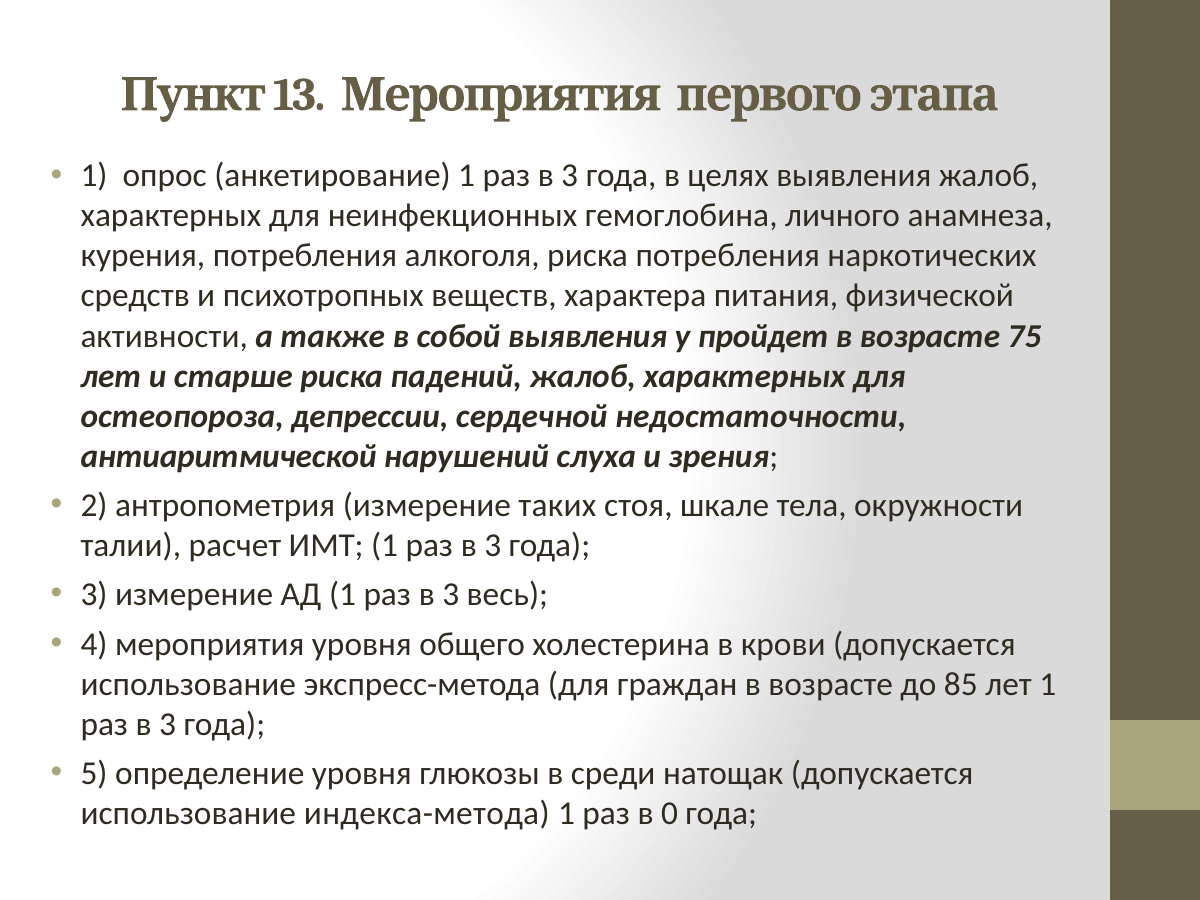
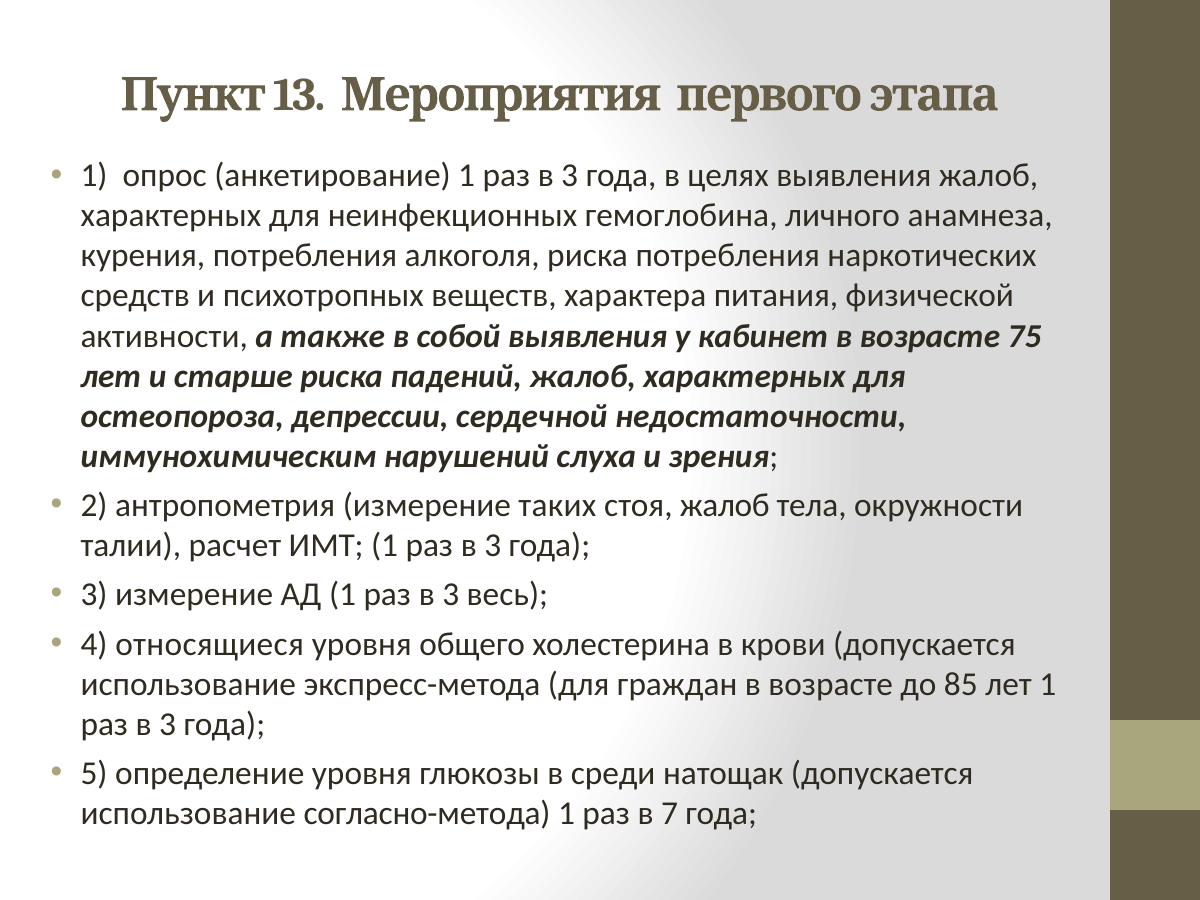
пройдет: пройдет -> кабинет
антиаритмической: антиаритмической -> иммунохимическим
стоя шкале: шкале -> жалоб
4 мероприятия: мероприятия -> относящиеся
индекса-метода: индекса-метода -> согласно-метода
0: 0 -> 7
